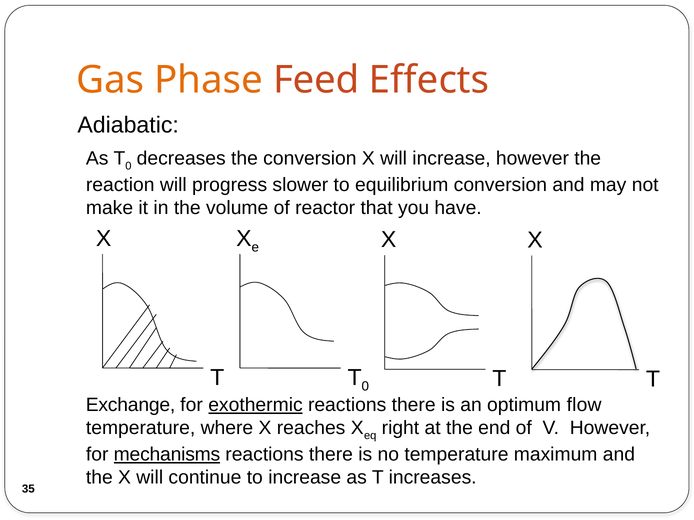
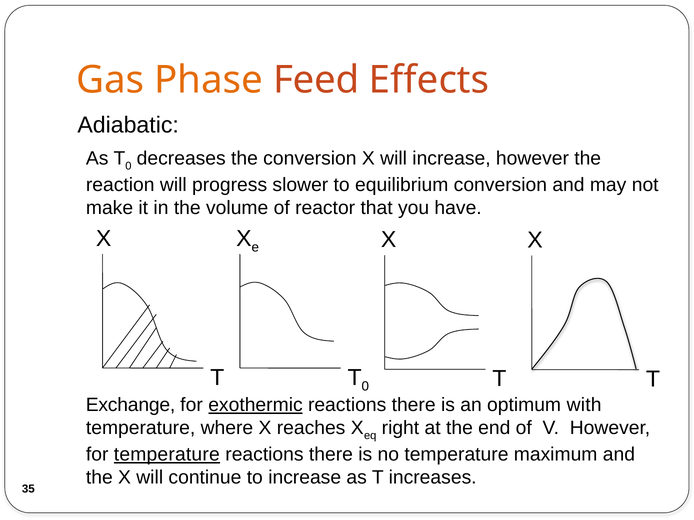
flow: flow -> with
for mechanisms: mechanisms -> temperature
